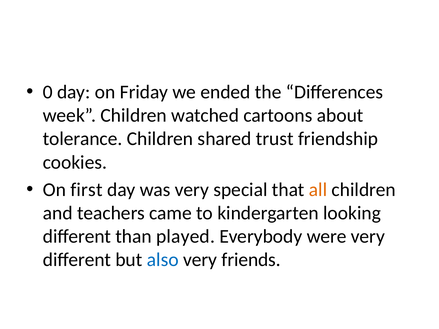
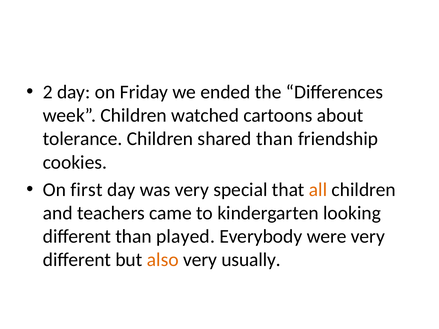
0: 0 -> 2
shared trust: trust -> than
also colour: blue -> orange
friends: friends -> usually
